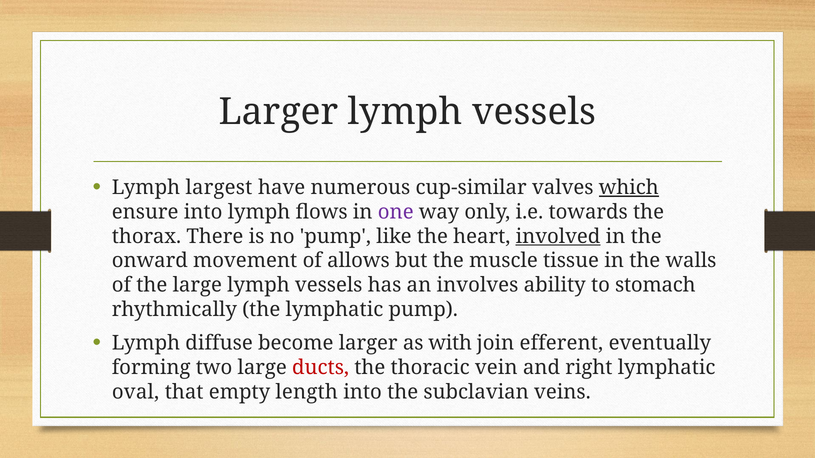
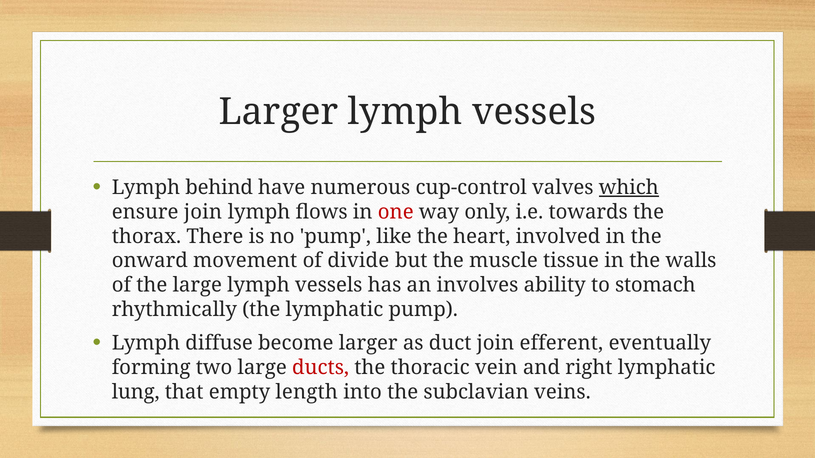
largest: largest -> behind
cup-similar: cup-similar -> cup-control
ensure into: into -> join
one colour: purple -> red
involved underline: present -> none
allows: allows -> divide
with: with -> duct
oval: oval -> lung
